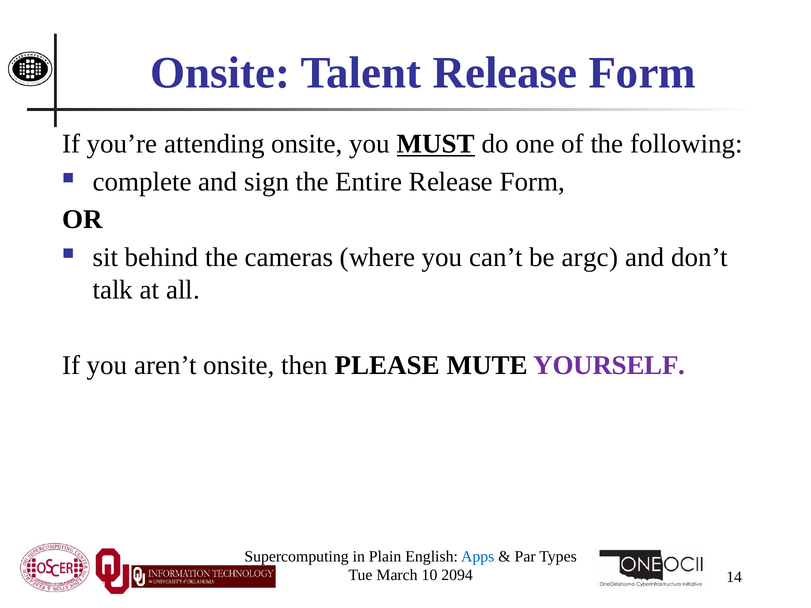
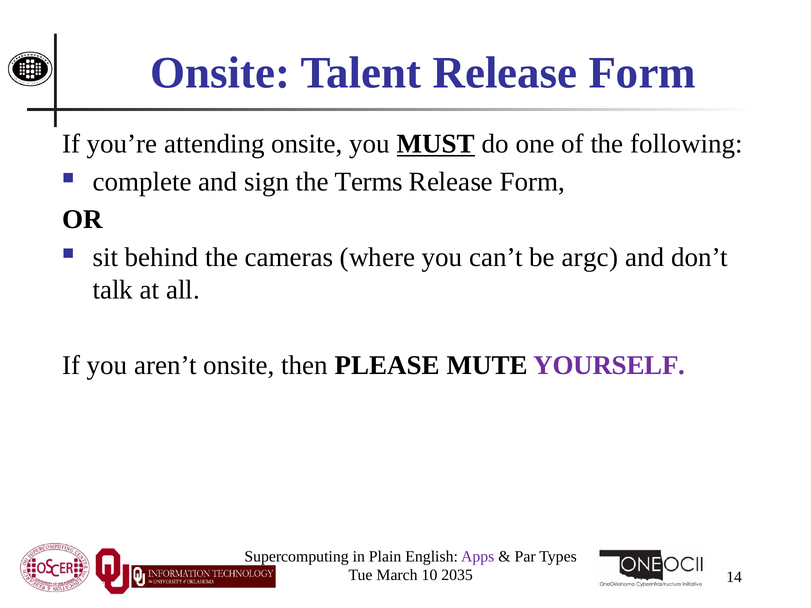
Entire: Entire -> Terms
Apps colour: blue -> purple
2094: 2094 -> 2035
